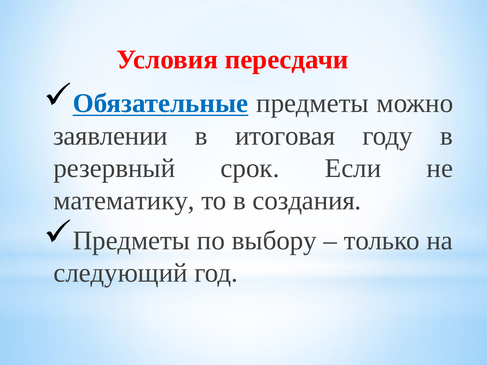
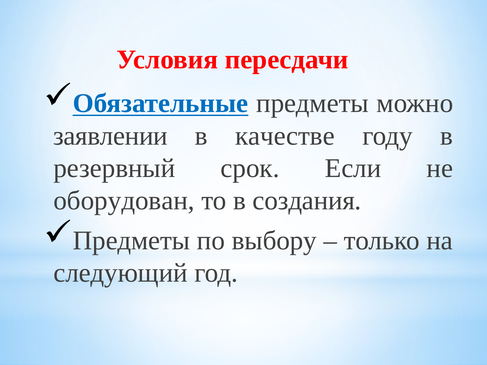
итоговая: итоговая -> качестве
математику: математику -> оборудован
